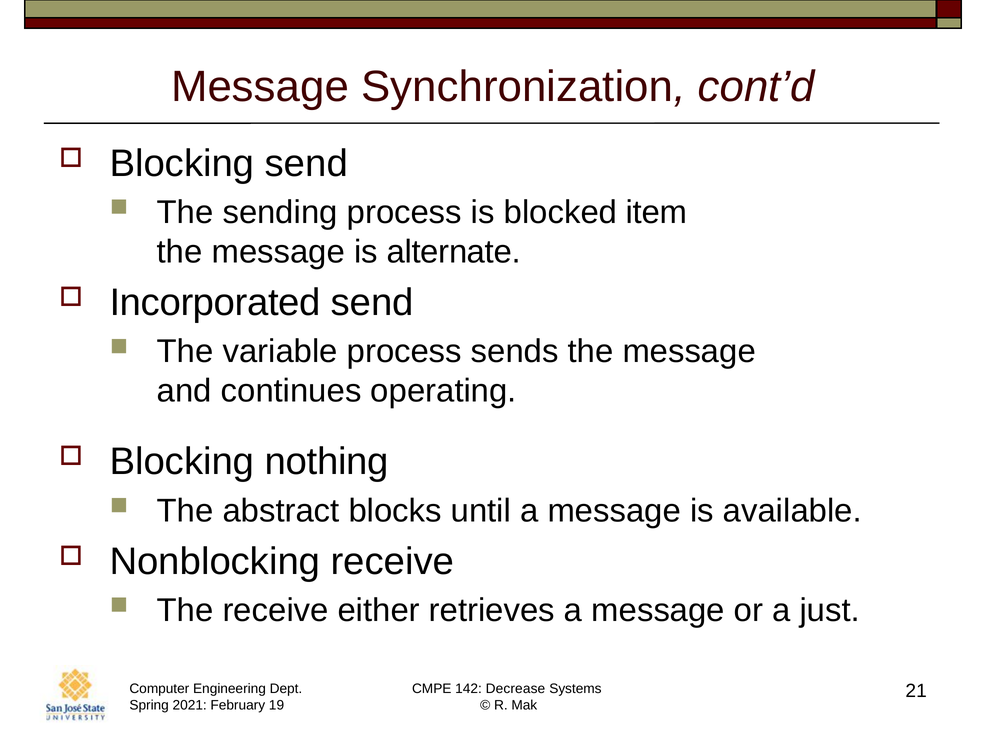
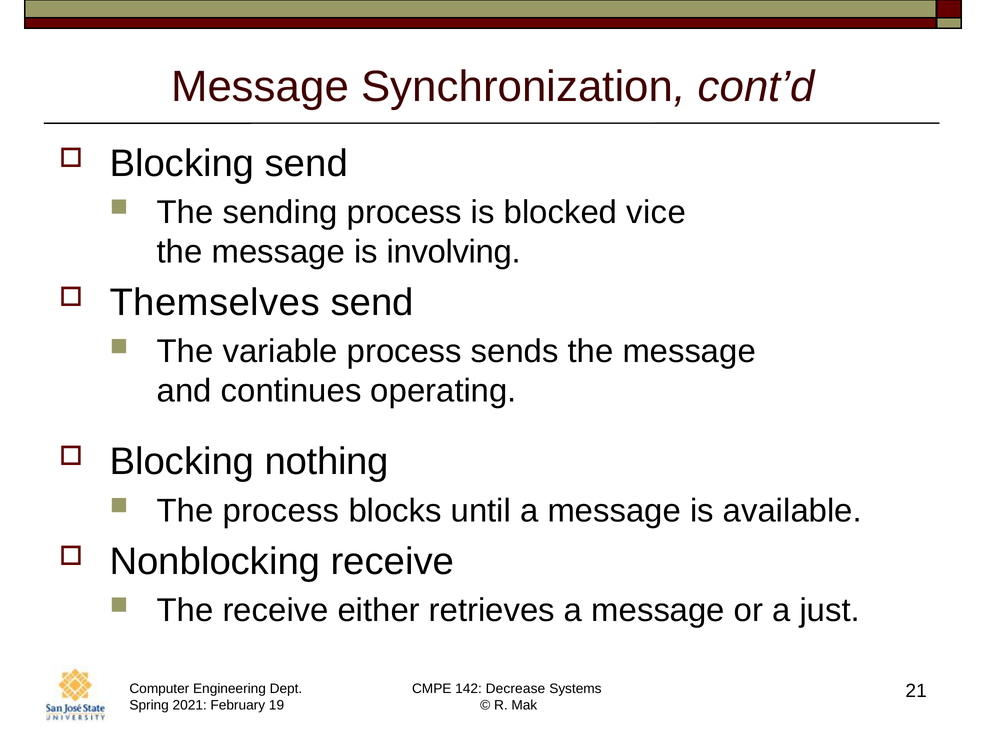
item: item -> vice
alternate: alternate -> involving
Incorporated: Incorporated -> Themselves
The abstract: abstract -> process
